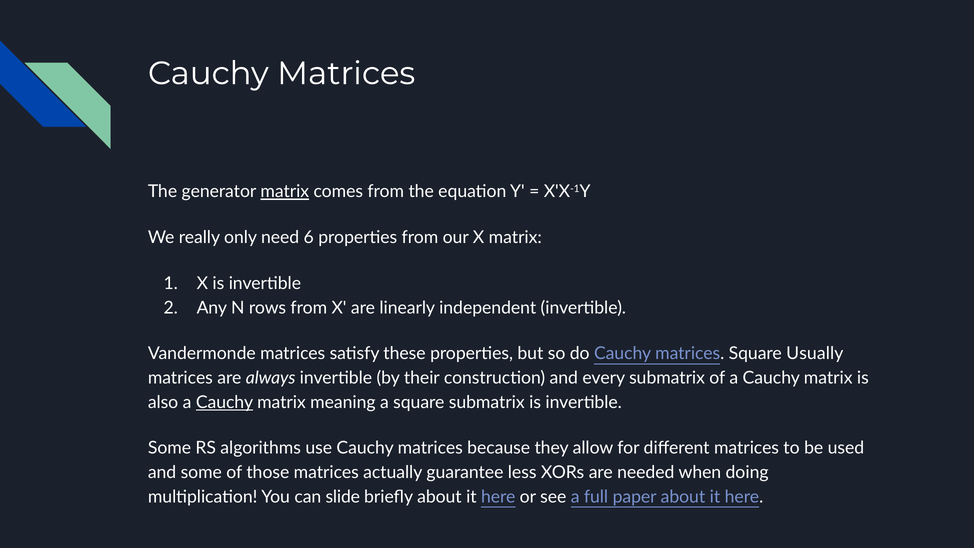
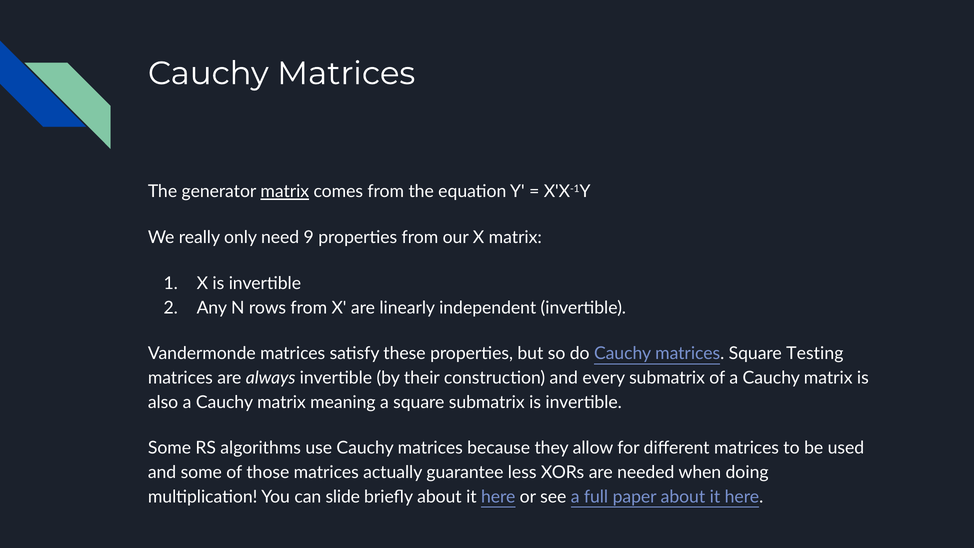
6: 6 -> 9
Usually: Usually -> Testing
Cauchy at (225, 402) underline: present -> none
